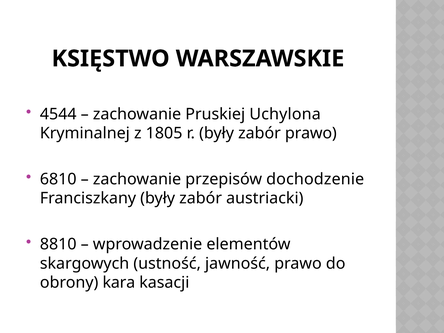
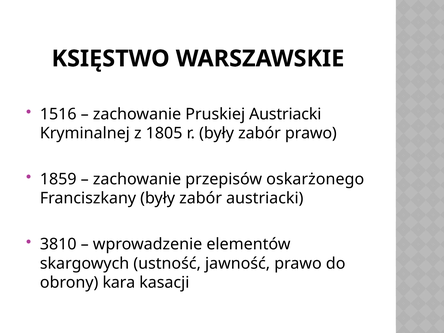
4544: 4544 -> 1516
Pruskiej Uchylona: Uchylona -> Austriacki
6810: 6810 -> 1859
dochodzenie: dochodzenie -> oskarżonego
8810: 8810 -> 3810
